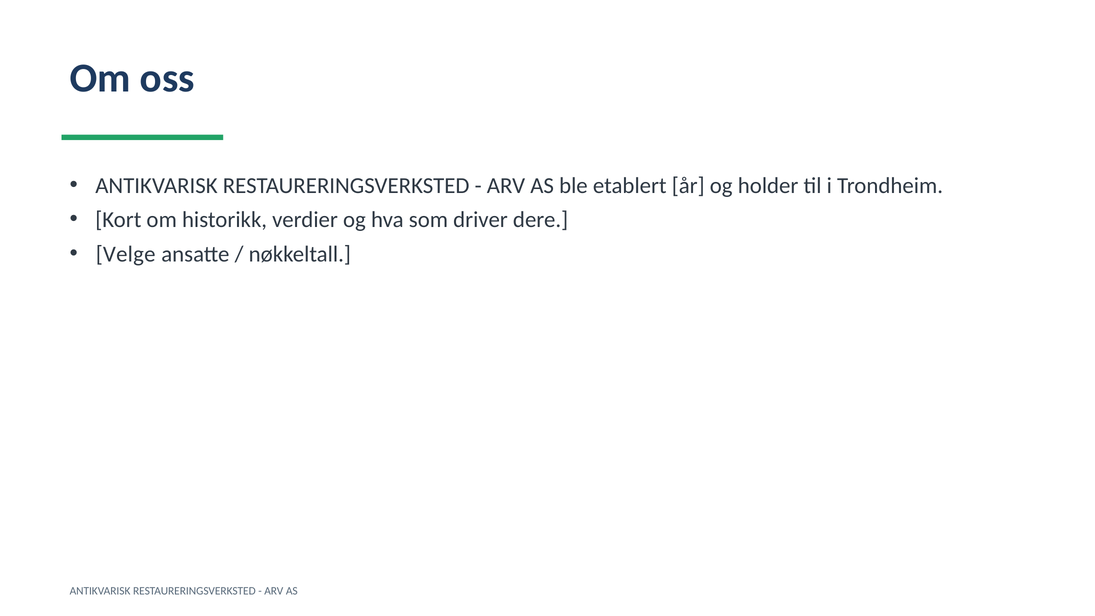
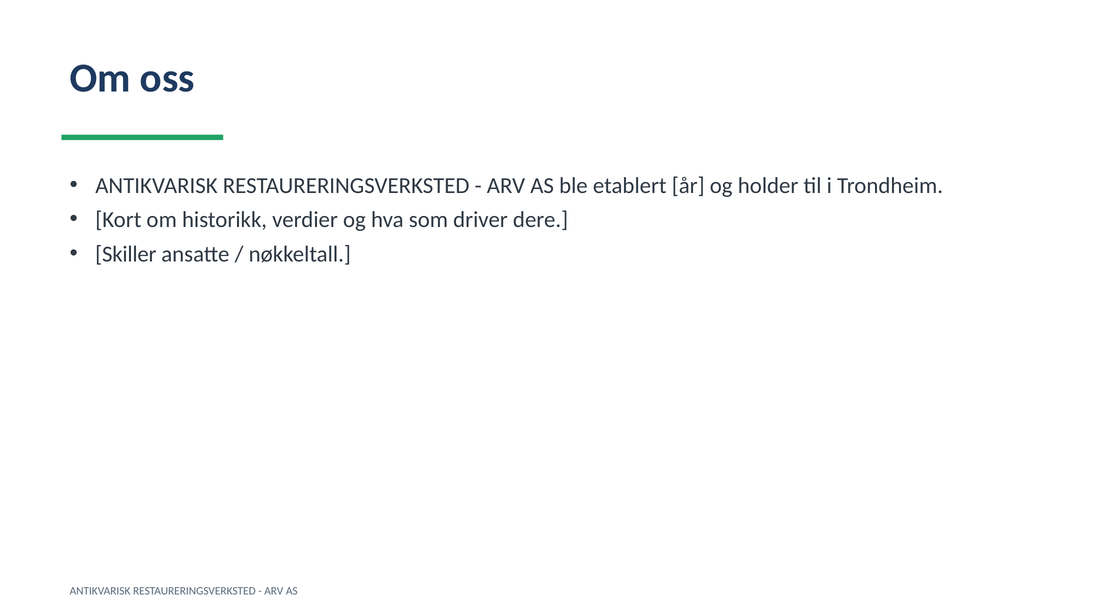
Velge: Velge -> Skiller
